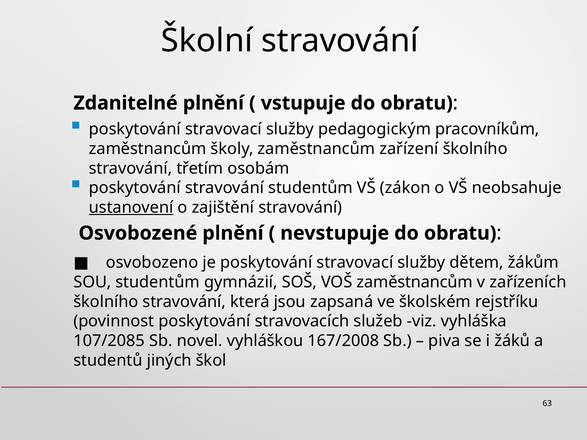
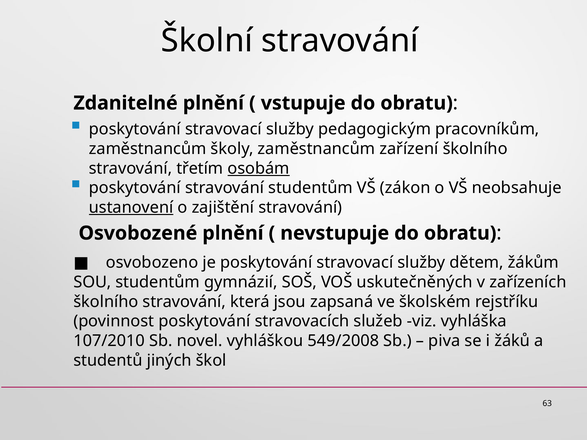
osobám underline: none -> present
VOŠ zaměstnancům: zaměstnancům -> uskutečněných
107/2085: 107/2085 -> 107/2010
167/2008: 167/2008 -> 549/2008
